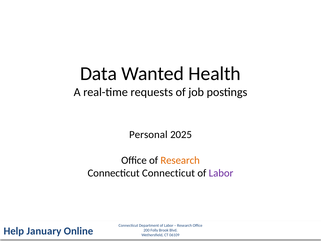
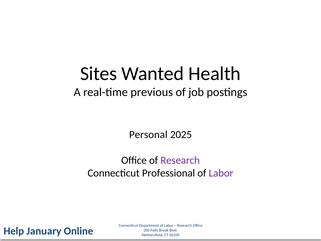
Data: Data -> Sites
requests: requests -> previous
Research at (180, 160) colour: orange -> purple
Connecticut Connecticut: Connecticut -> Professional
